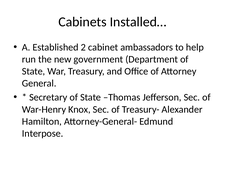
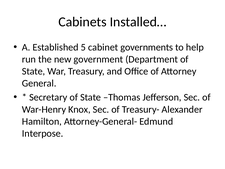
2: 2 -> 5
ambassadors: ambassadors -> governments
